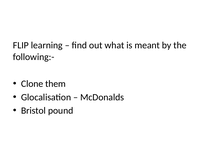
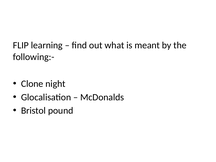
them: them -> night
